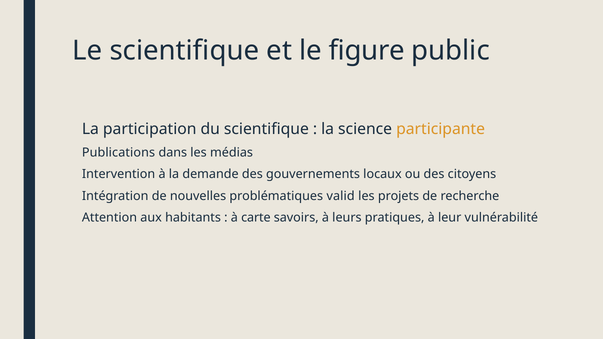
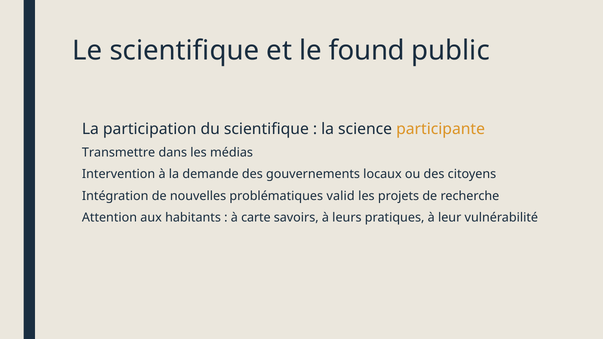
figure: figure -> found
Publications: Publications -> Transmettre
